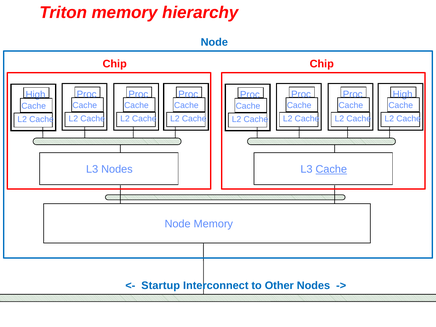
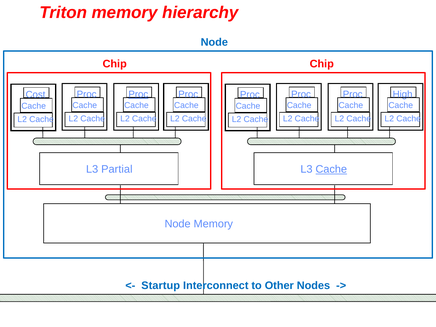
Proc at (138, 94) underline: none -> present
High at (36, 95): High -> Cost
L3 Nodes: Nodes -> Partial
